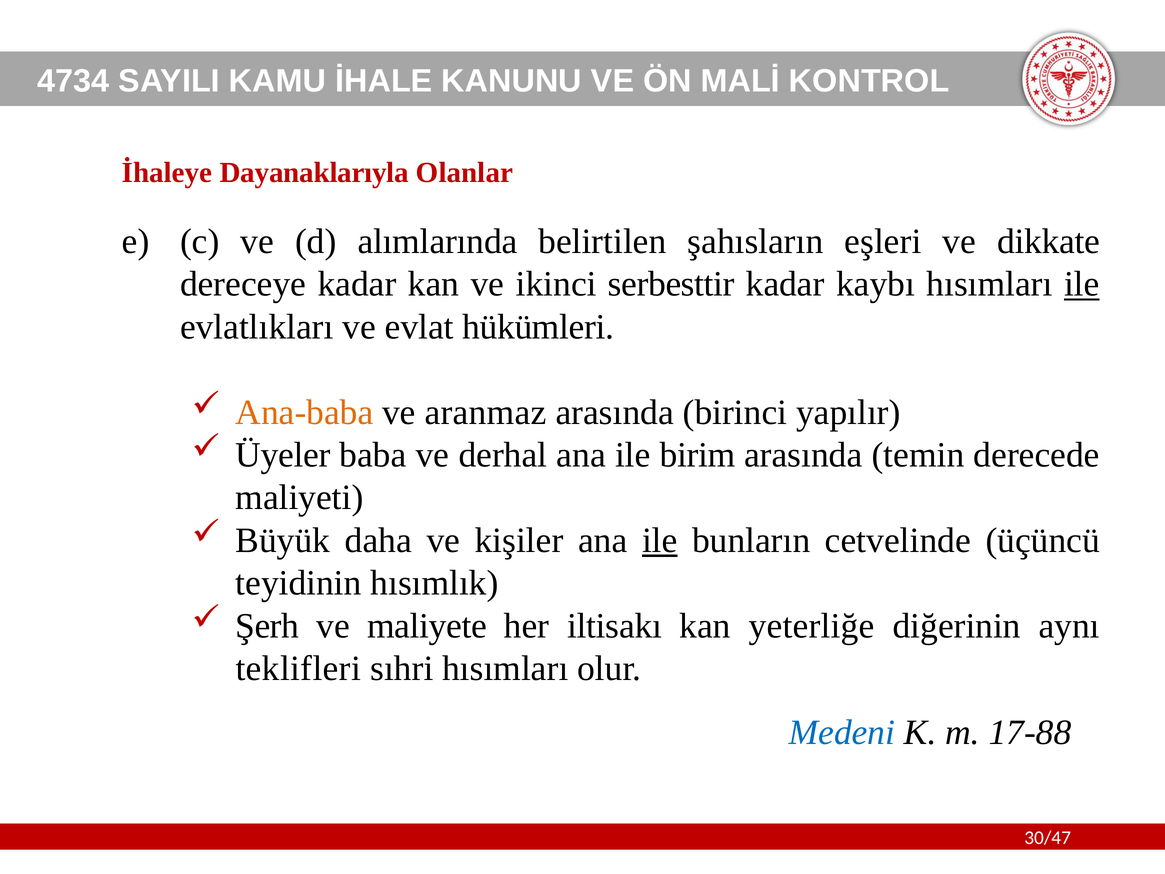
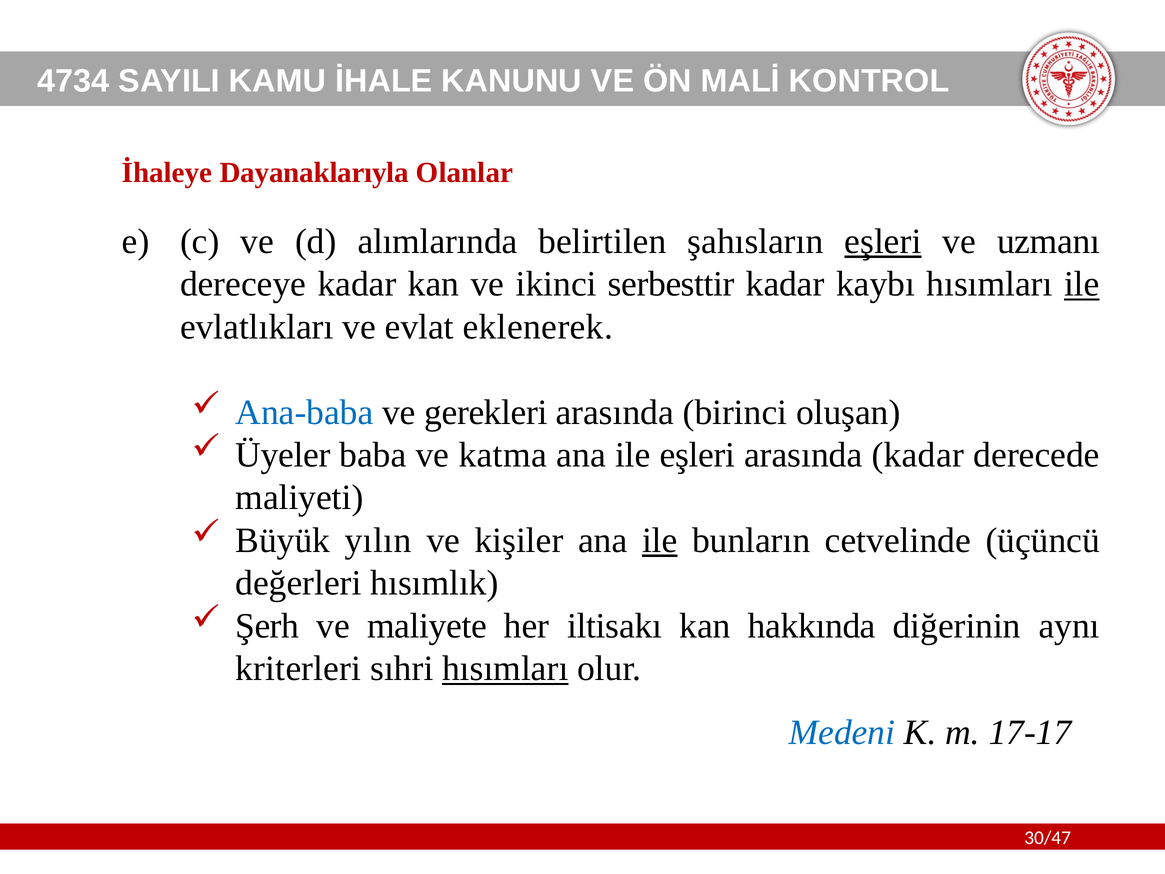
eşleri at (883, 241) underline: none -> present
dikkate: dikkate -> uzmanı
hükümleri: hükümleri -> eklenerek
Ana-baba colour: orange -> blue
aranmaz: aranmaz -> gerekleri
yapılır: yapılır -> oluşan
derhal: derhal -> katma
ile birim: birim -> eşleri
arasında temin: temin -> kadar
daha: daha -> yılın
teyidinin: teyidinin -> değerleri
yeterliğe: yeterliğe -> hakkında
teklifleri: teklifleri -> kriterleri
hısımları at (505, 668) underline: none -> present
17-88: 17-88 -> 17-17
